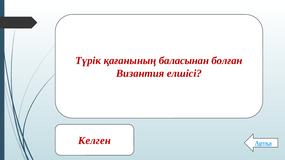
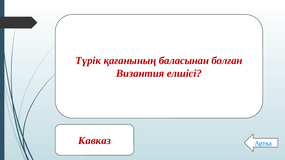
Келген: Келген -> Кавказ
